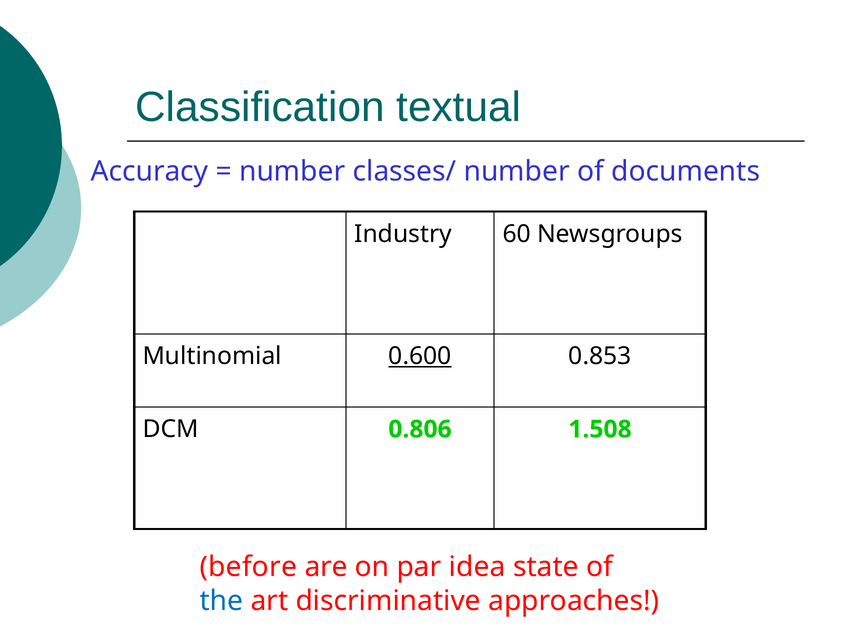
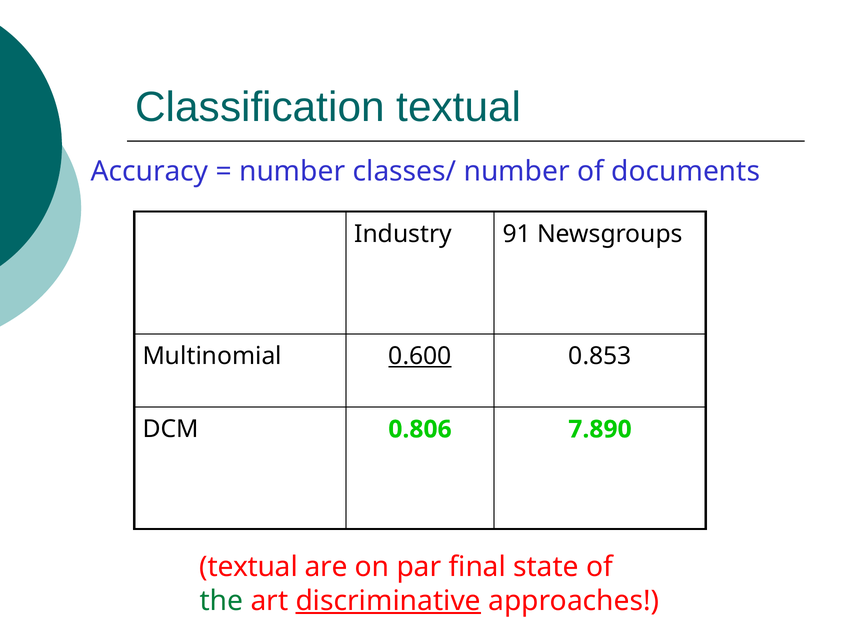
60: 60 -> 91
1.508: 1.508 -> 7.890
before at (248, 567): before -> textual
idea: idea -> final
the colour: blue -> green
discriminative underline: none -> present
